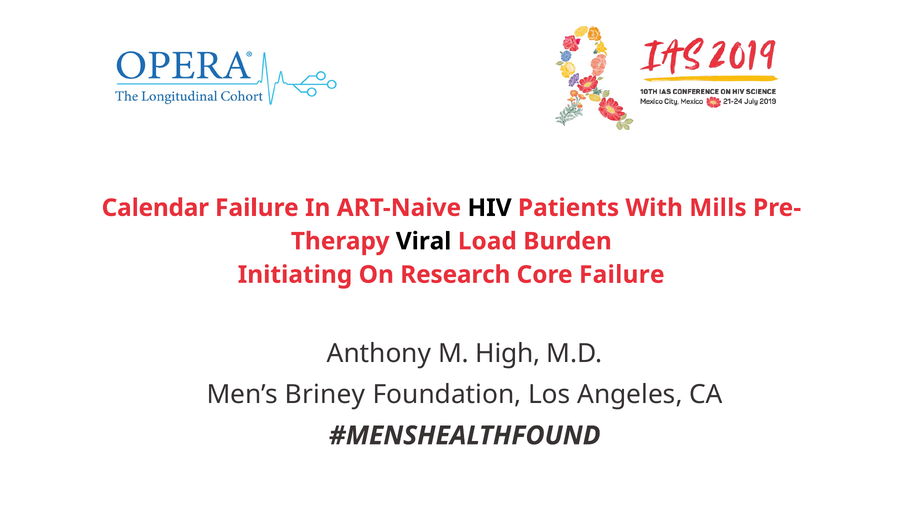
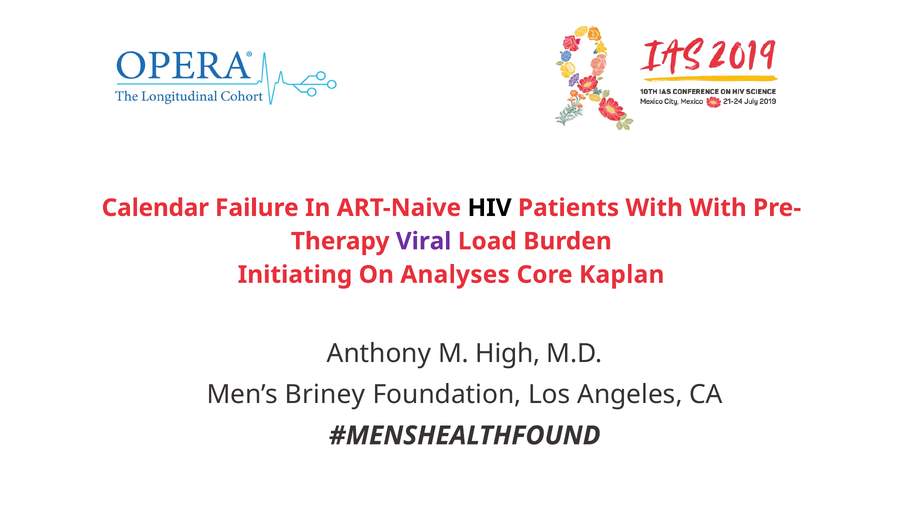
With Mills: Mills -> With
Viral colour: black -> purple
Research: Research -> Analyses
Core Failure: Failure -> Kaplan
